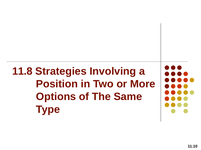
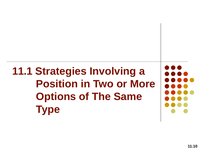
11.8: 11.8 -> 11.1
